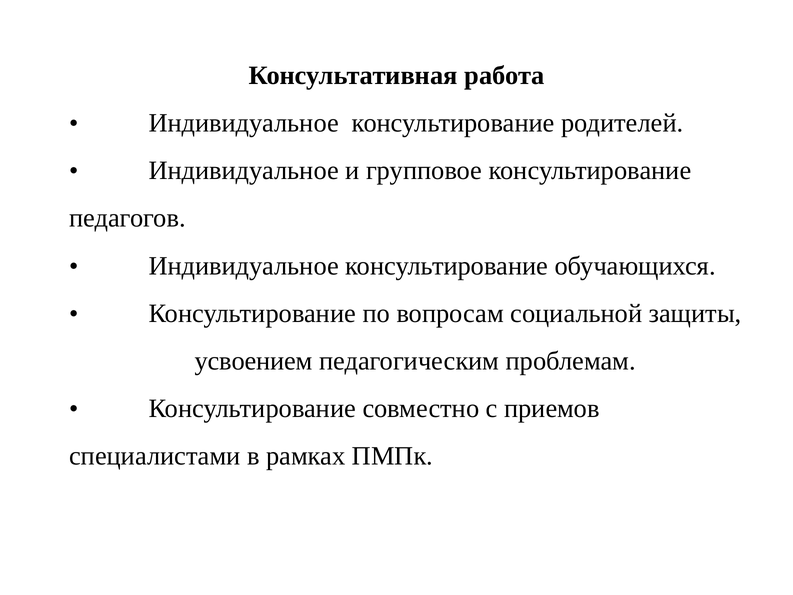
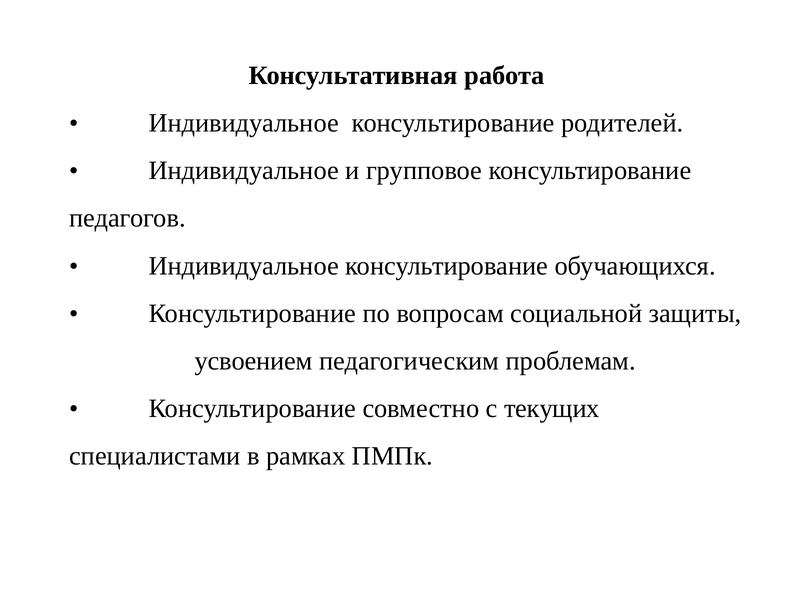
приемов: приемов -> текущих
